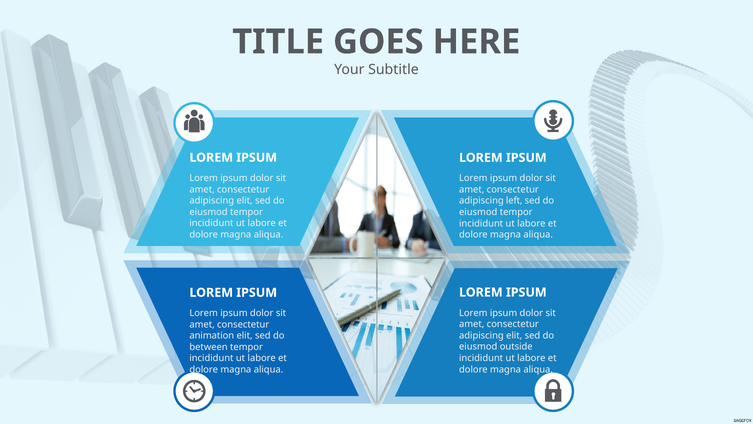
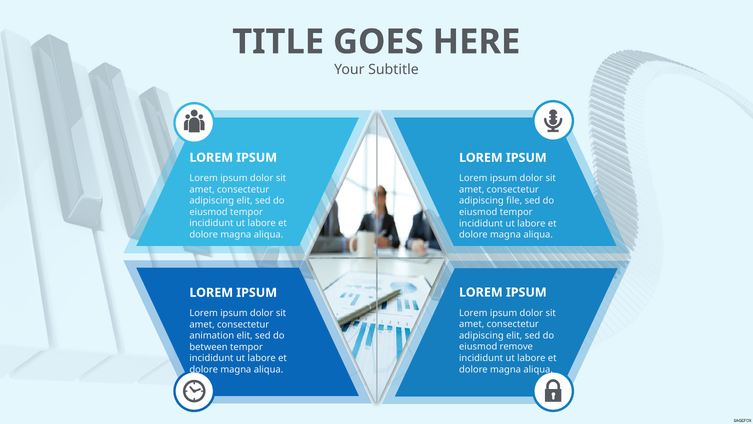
left: left -> file
outside: outside -> remove
